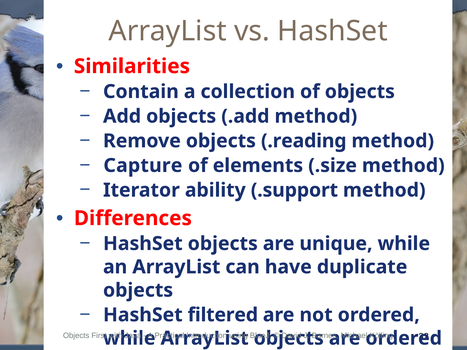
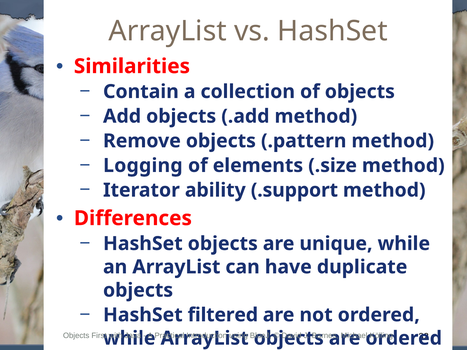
.reading: .reading -> .pattern
Capture: Capture -> Logging
